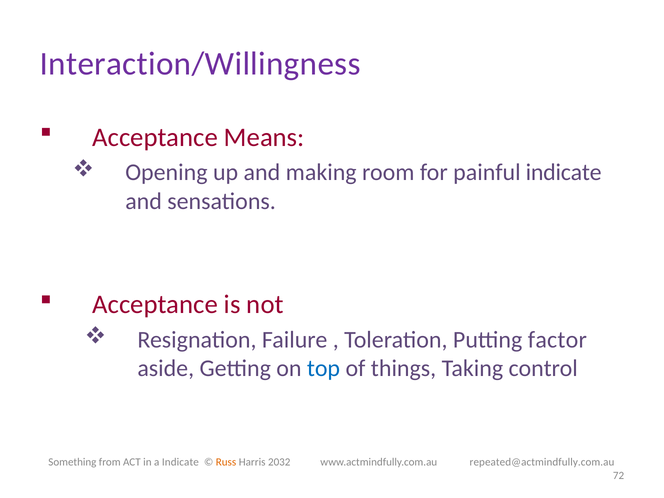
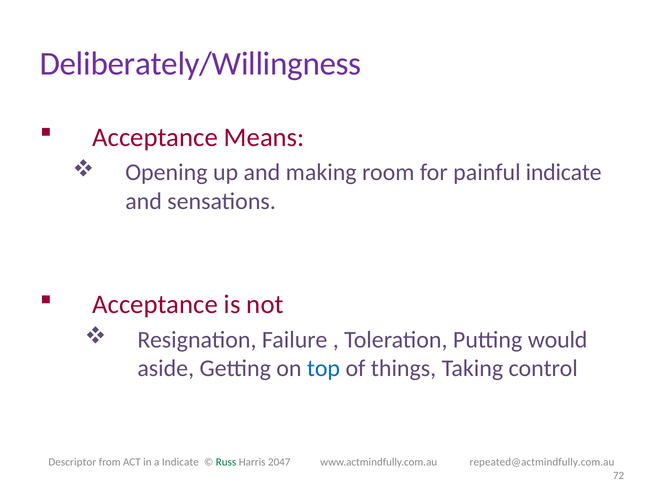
Interaction/Willingness: Interaction/Willingness -> Deliberately/Willingness
factor: factor -> would
Something: Something -> Descriptor
Russ colour: orange -> green
2032: 2032 -> 2047
